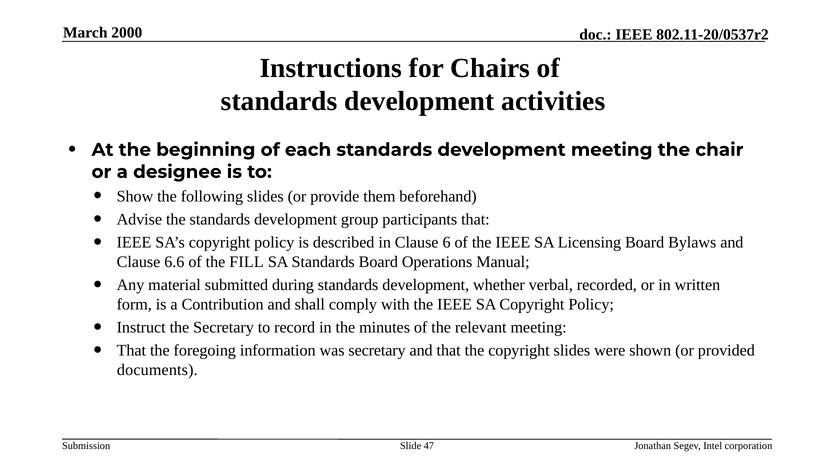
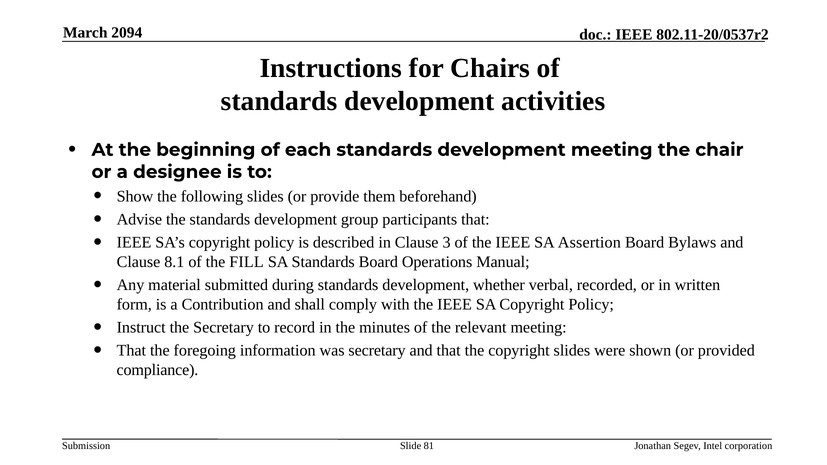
2000: 2000 -> 2094
6: 6 -> 3
Licensing: Licensing -> Assertion
6.6: 6.6 -> 8.1
documents: documents -> compliance
47: 47 -> 81
